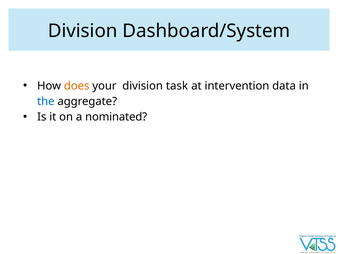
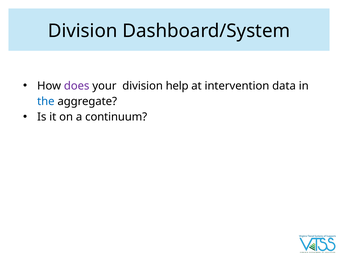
does colour: orange -> purple
task: task -> help
nominated: nominated -> continuum
